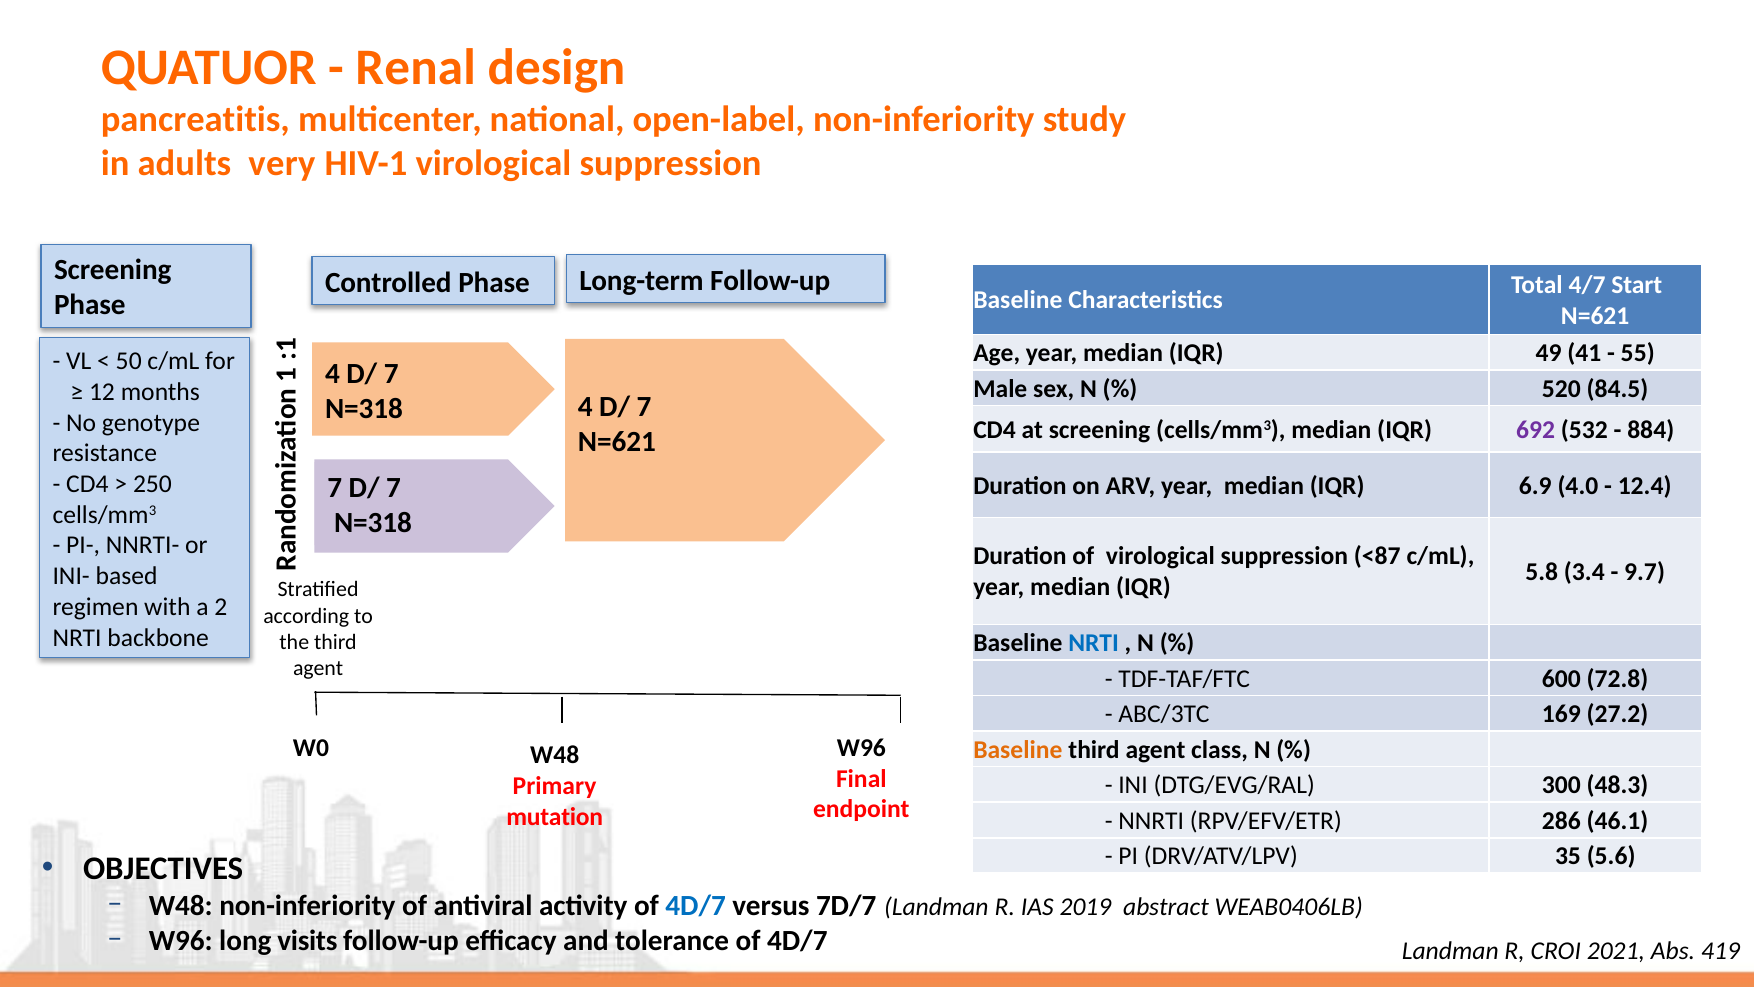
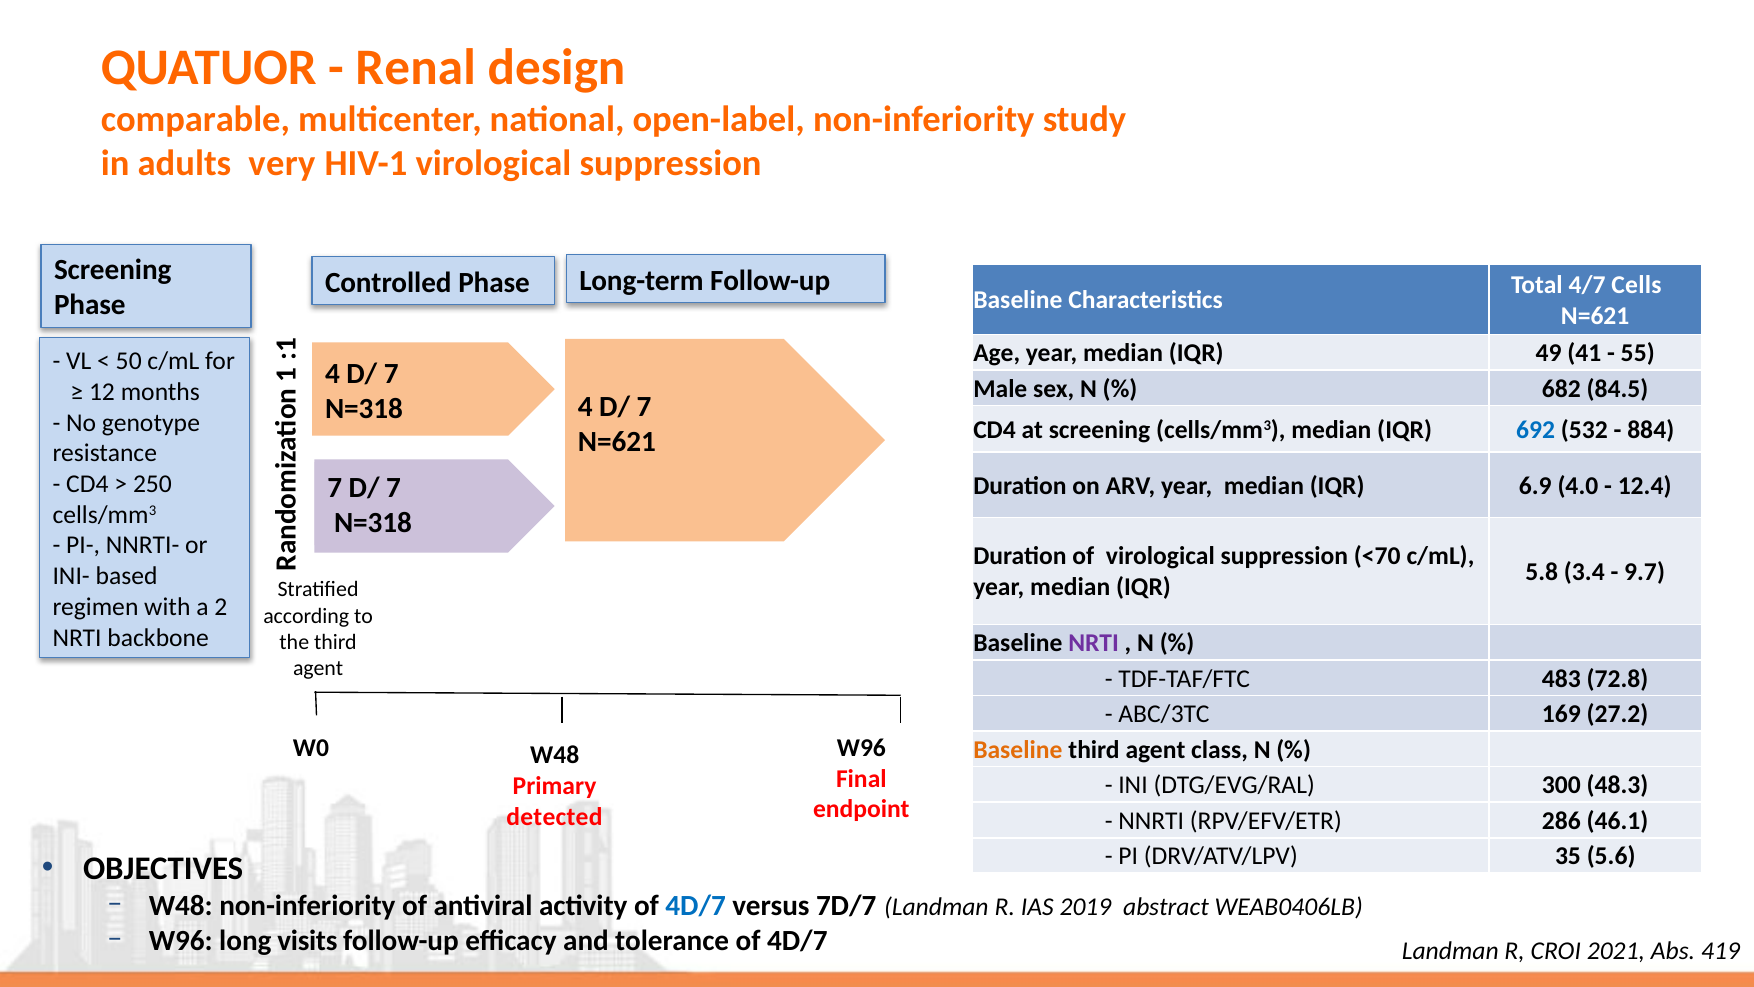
pancreatitis: pancreatitis -> comparable
Start: Start -> Cells
520: 520 -> 682
692 colour: purple -> blue
<87: <87 -> <70
NRTI at (1094, 643) colour: blue -> purple
600: 600 -> 483
mutation: mutation -> detected
